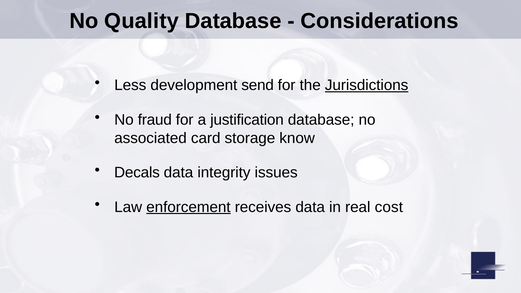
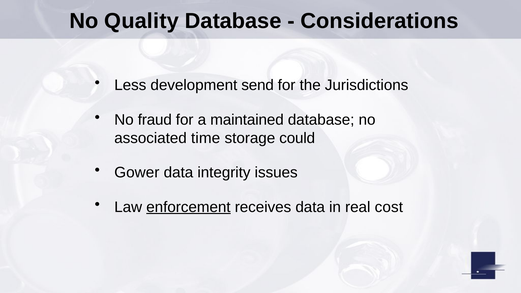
Jurisdictions underline: present -> none
justification: justification -> maintained
card: card -> time
know: know -> could
Decals: Decals -> Gower
